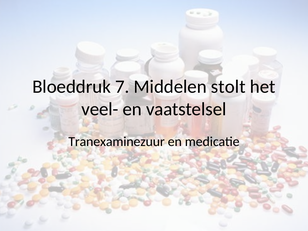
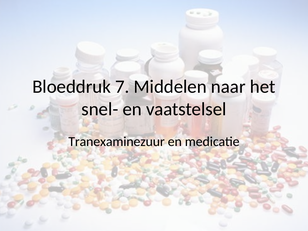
stolt: stolt -> naar
veel-: veel- -> snel-
